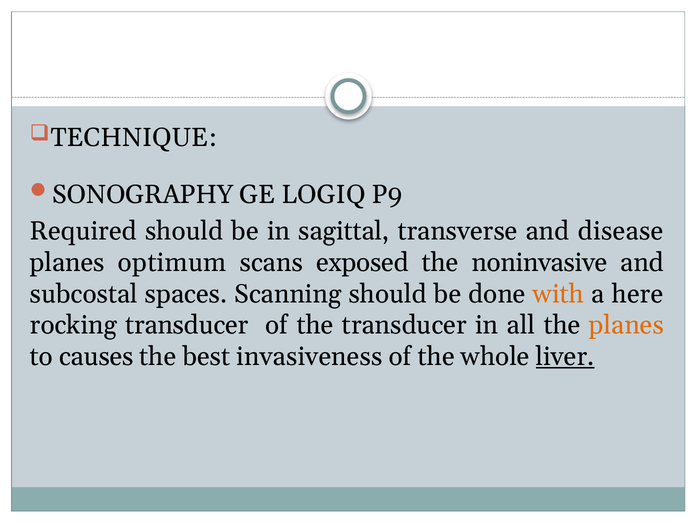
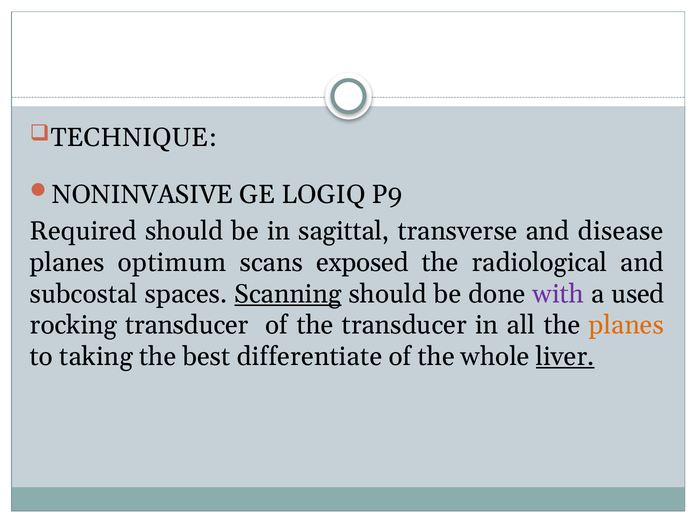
SONOGRAPHY: SONOGRAPHY -> NONINVASIVE
noninvasive: noninvasive -> radiological
Scanning underline: none -> present
with colour: orange -> purple
here: here -> used
causes: causes -> taking
invasiveness: invasiveness -> differentiate
